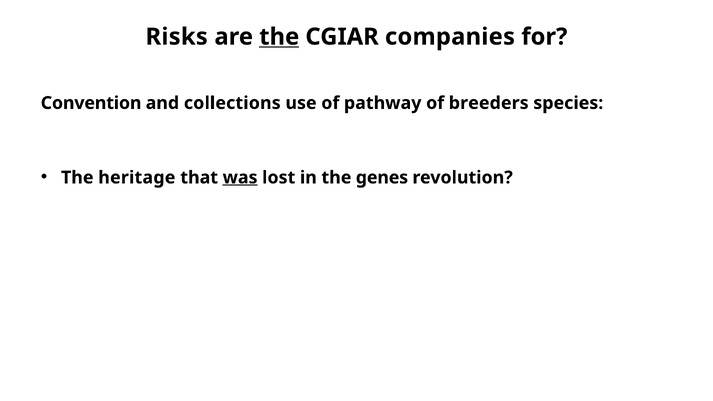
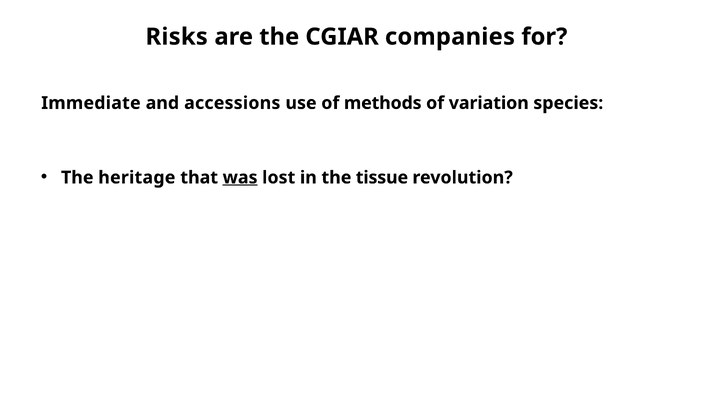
the at (279, 37) underline: present -> none
Convention: Convention -> Immediate
collections: collections -> accessions
pathway: pathway -> methods
breeders: breeders -> variation
genes: genes -> tissue
